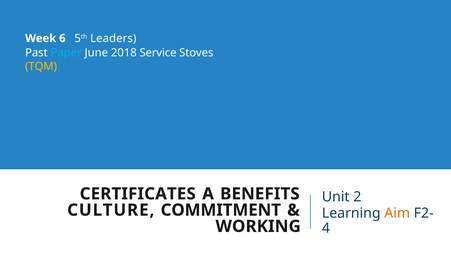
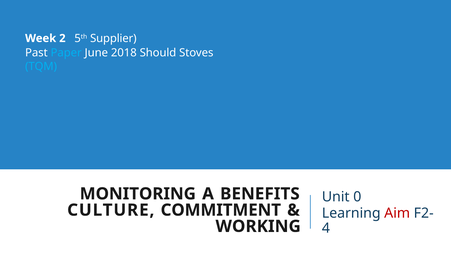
6: 6 -> 2
Leaders: Leaders -> Supplier
Service: Service -> Should
TQM colour: yellow -> light blue
CERTIFICATES: CERTIFICATES -> MONITORING
2: 2 -> 0
Aim colour: orange -> red
